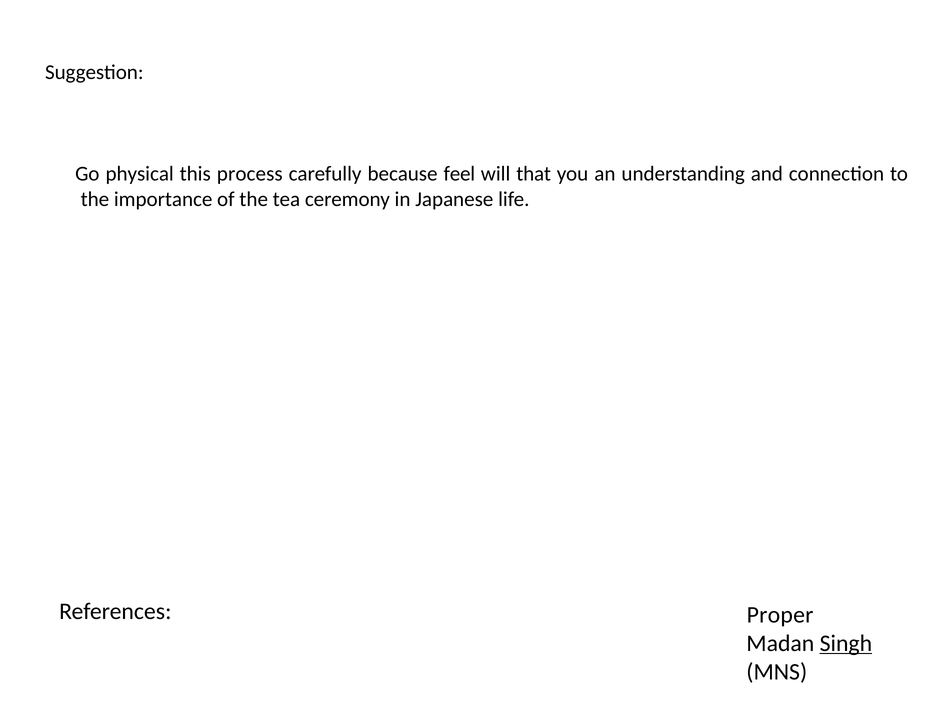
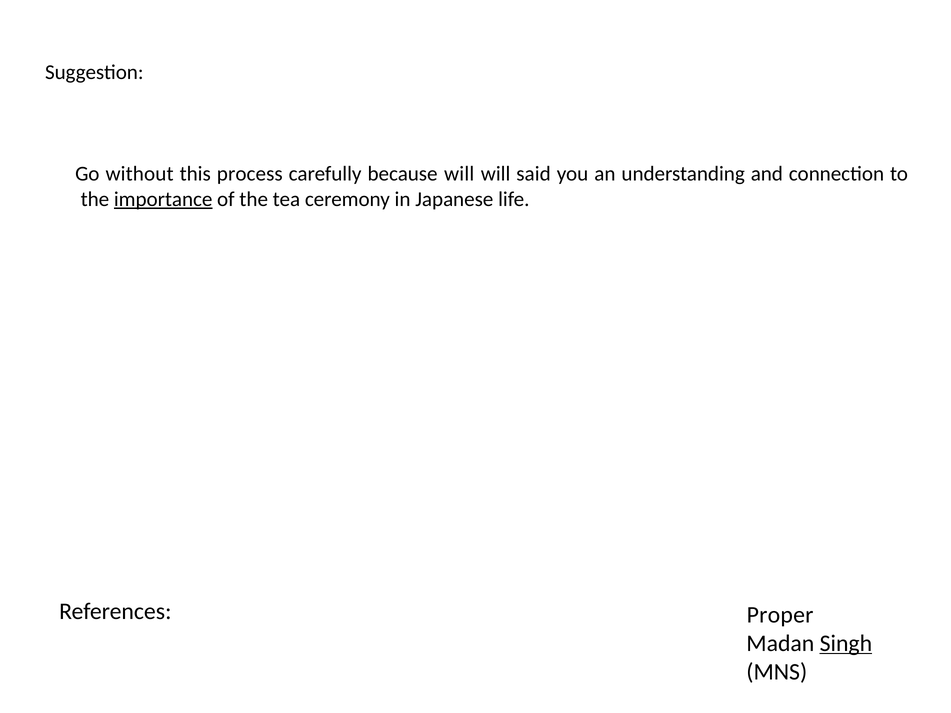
physical: physical -> without
because feel: feel -> will
that: that -> said
importance underline: none -> present
